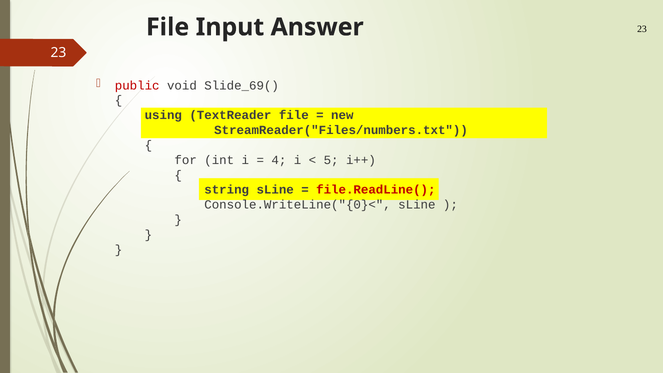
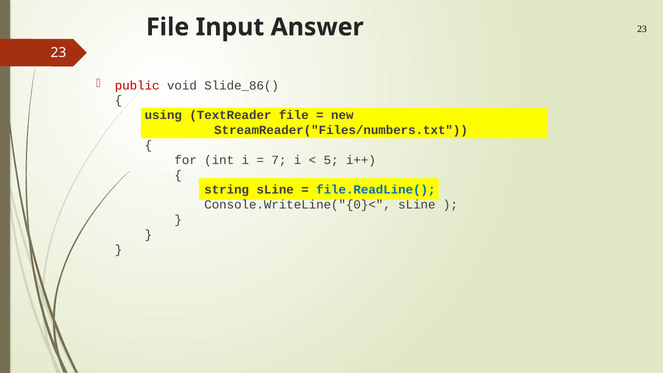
Slide_69(: Slide_69( -> Slide_86(
4: 4 -> 7
file.ReadLine( colour: red -> blue
